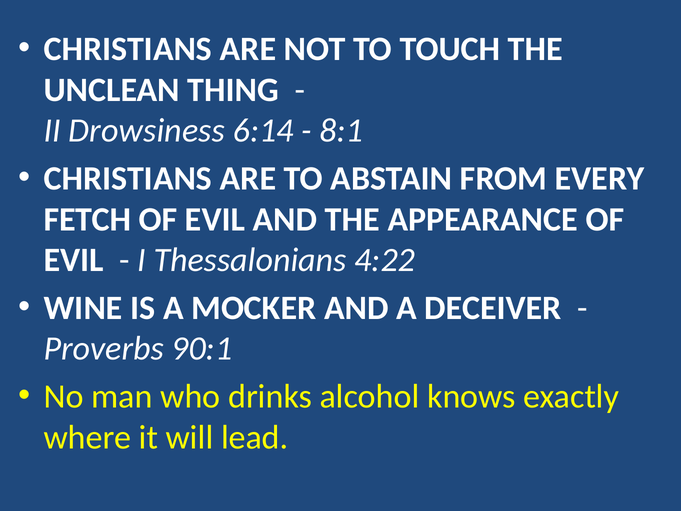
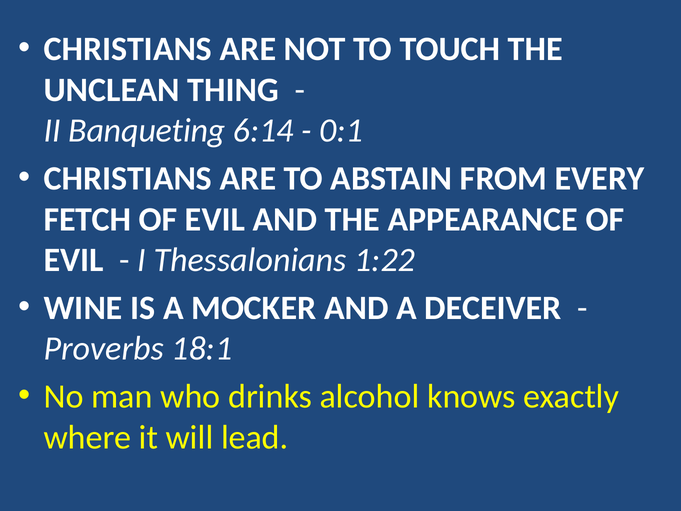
Drowsiness: Drowsiness -> Banqueting
8:1: 8:1 -> 0:1
4:22: 4:22 -> 1:22
90:1: 90:1 -> 18:1
